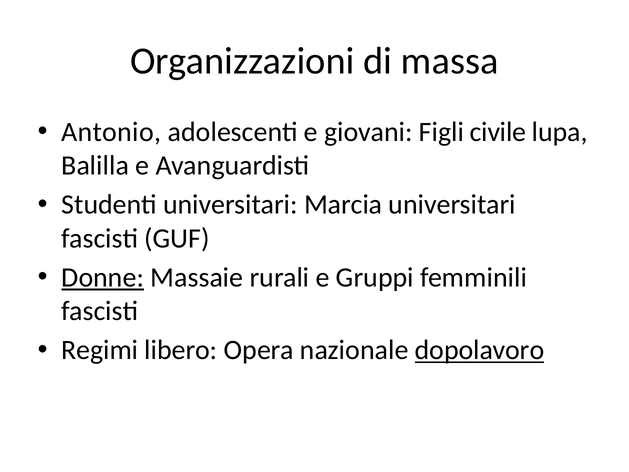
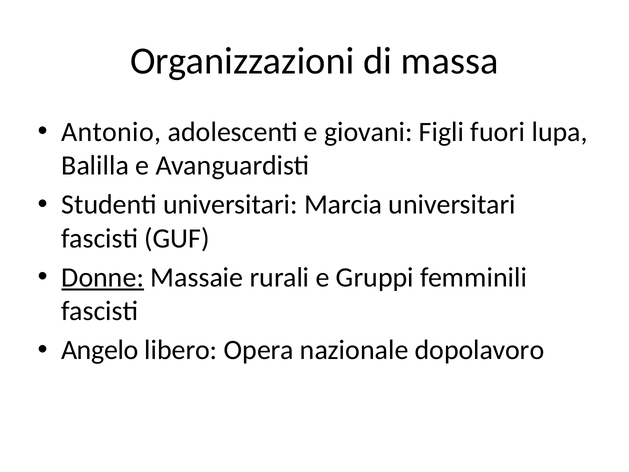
civile: civile -> fuori
Regimi: Regimi -> Angelo
dopolavoro underline: present -> none
